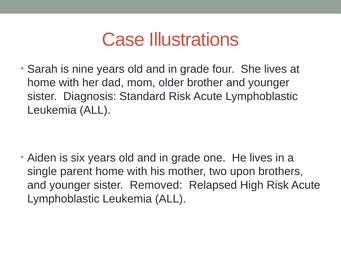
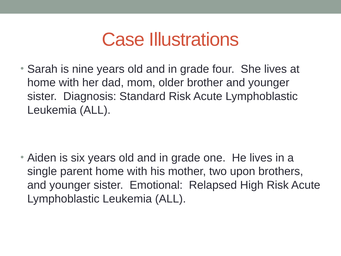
Removed: Removed -> Emotional
